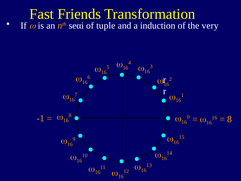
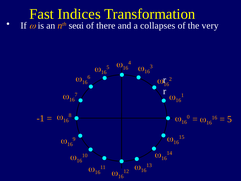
Friends: Friends -> Indices
tuple: tuple -> there
induction: induction -> collapses
8 at (229, 119): 8 -> 5
